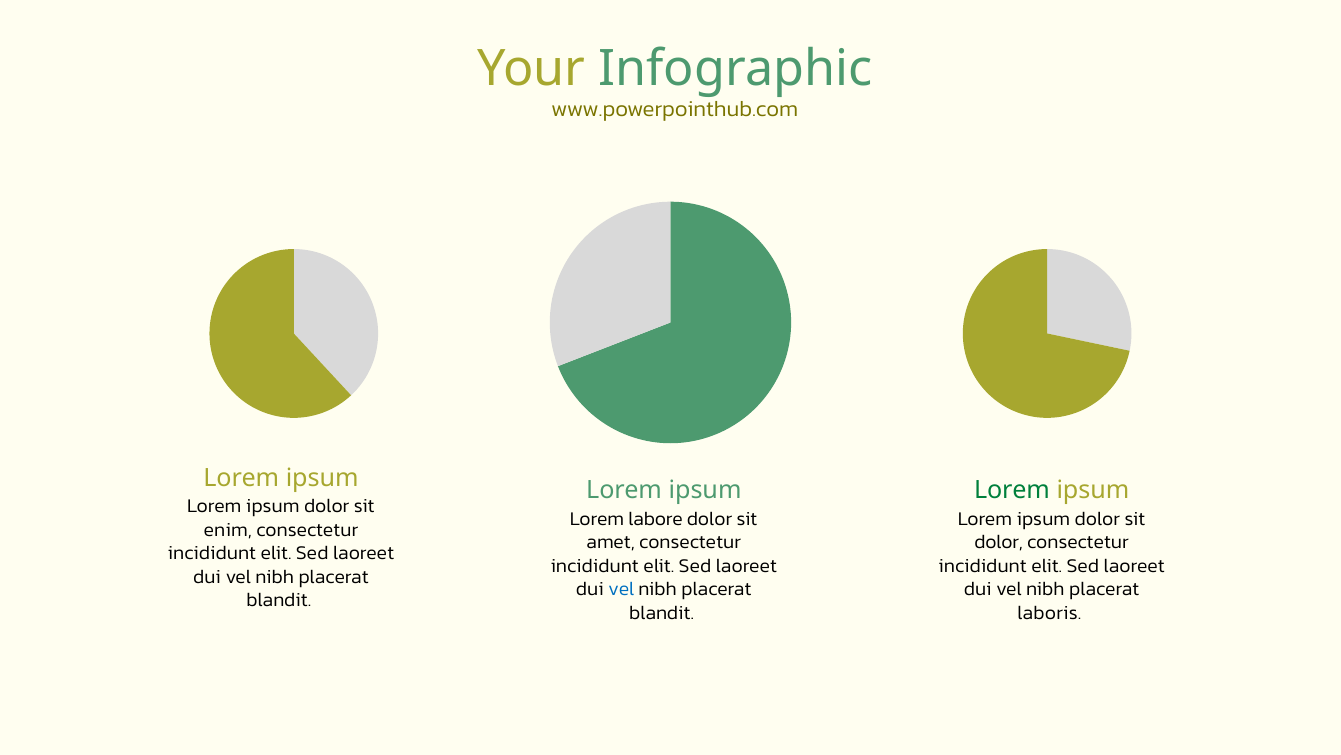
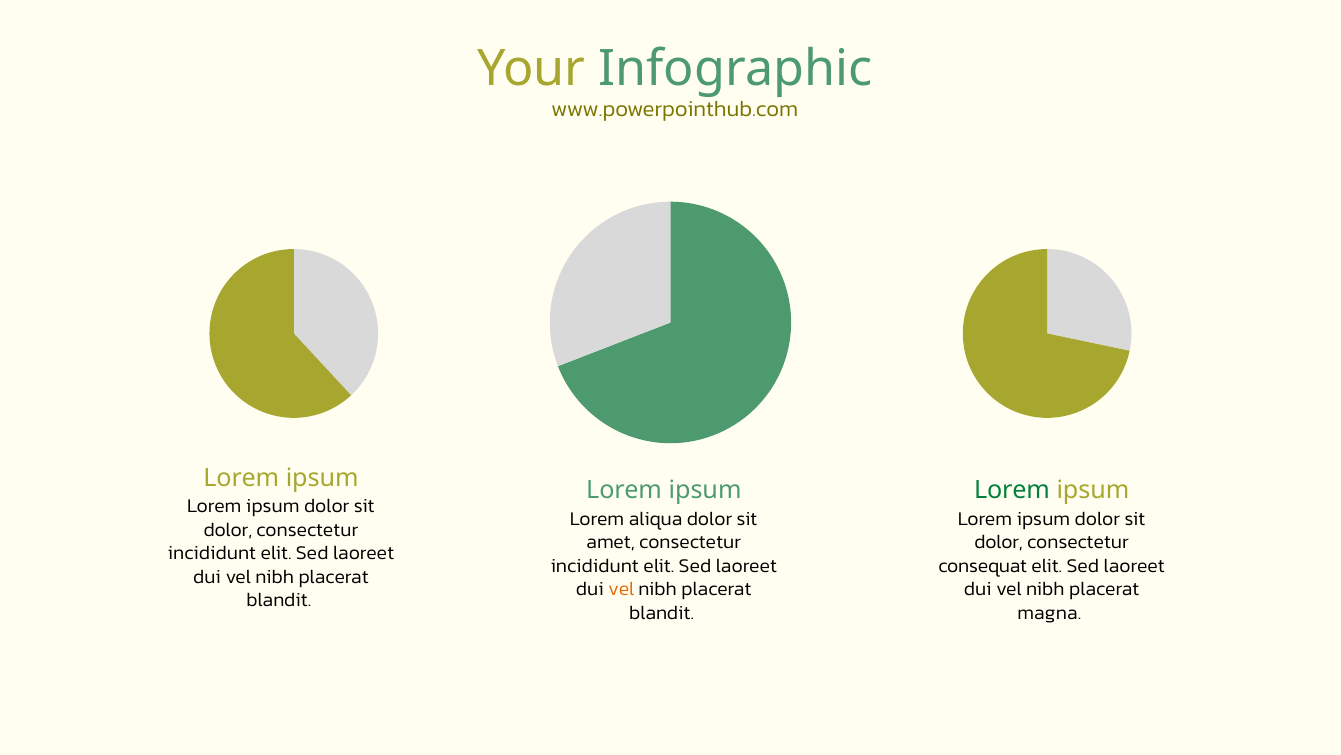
labore: labore -> aliqua
enim at (228, 530): enim -> dolor
incididunt at (983, 565): incididunt -> consequat
vel at (621, 589) colour: blue -> orange
laboris: laboris -> magna
